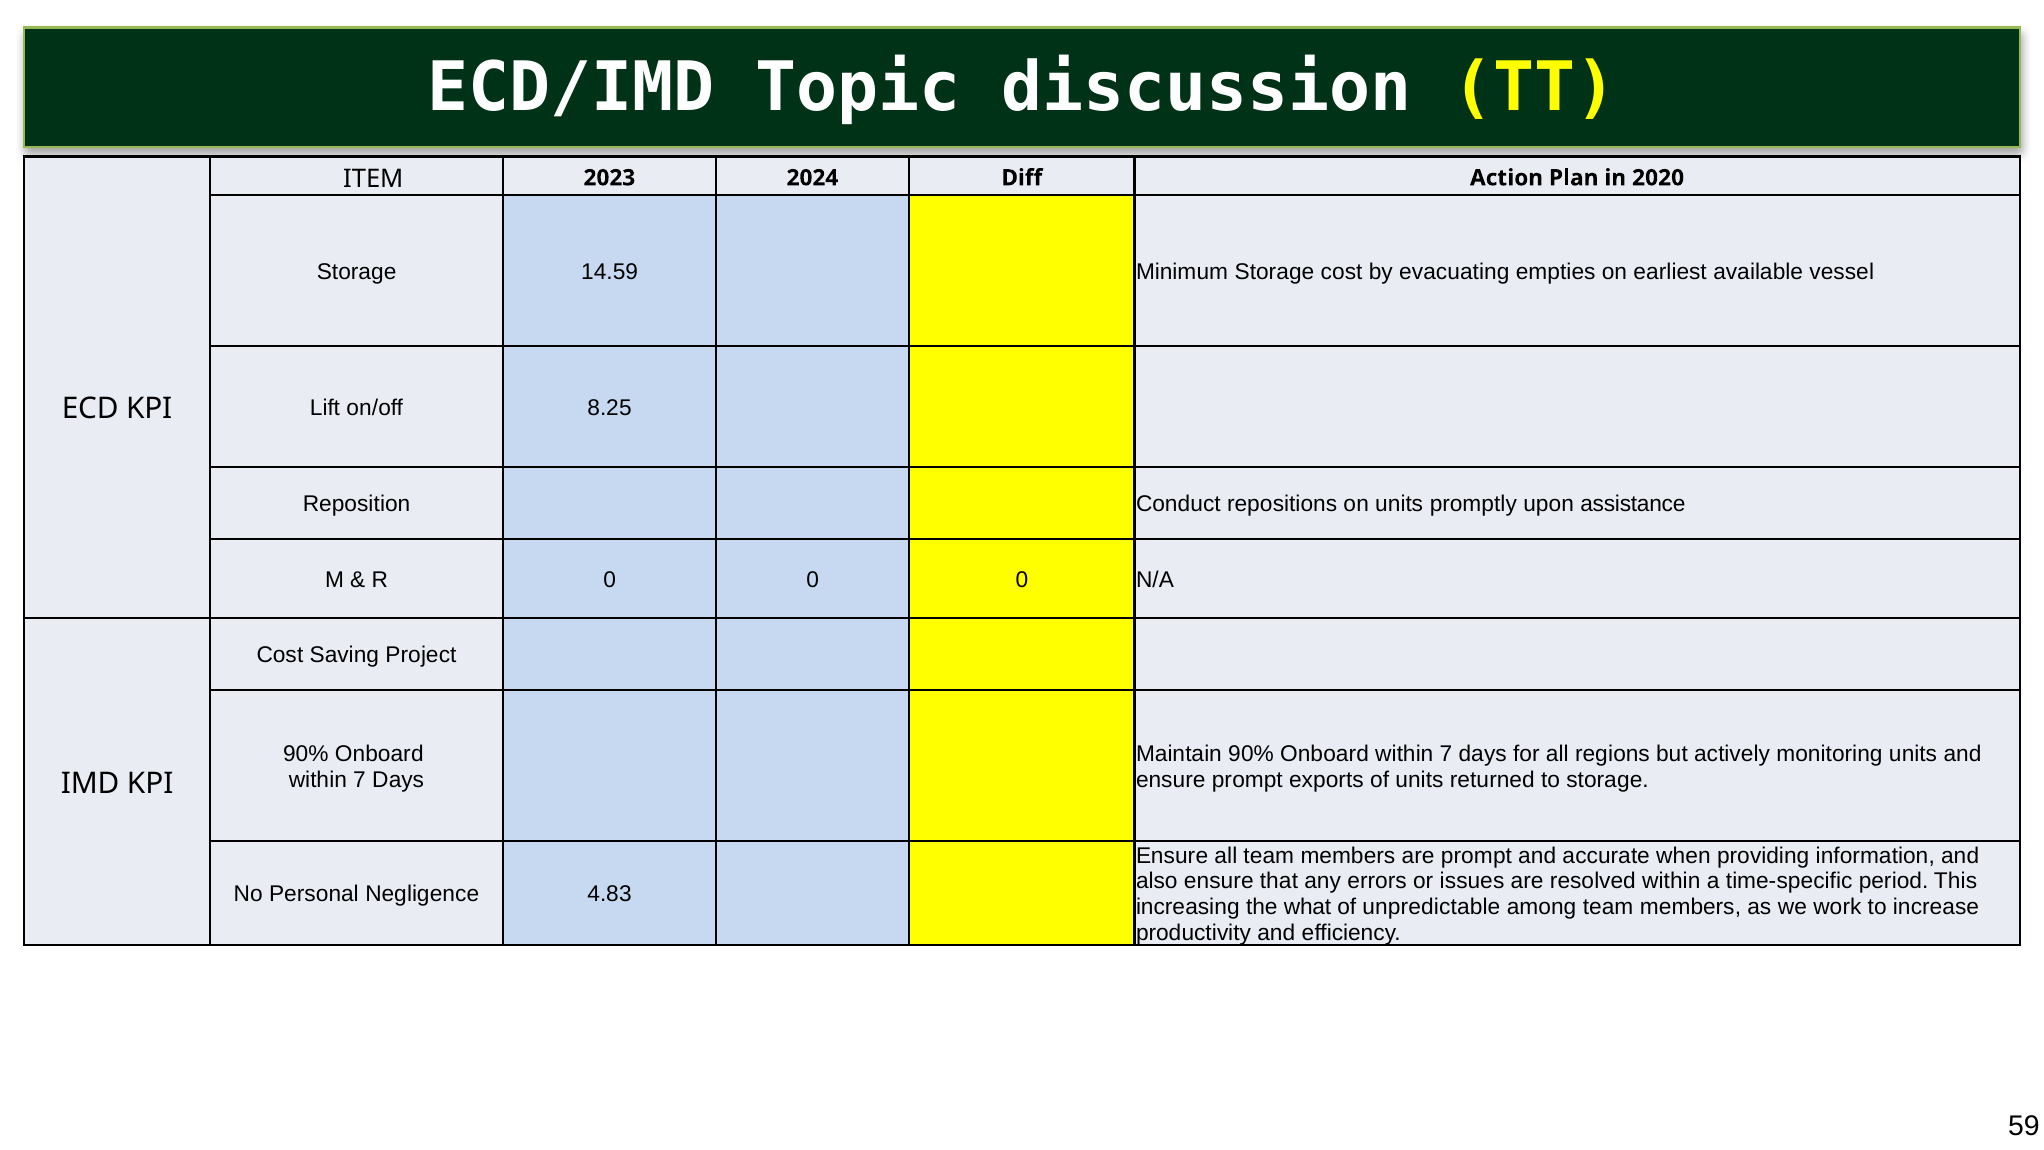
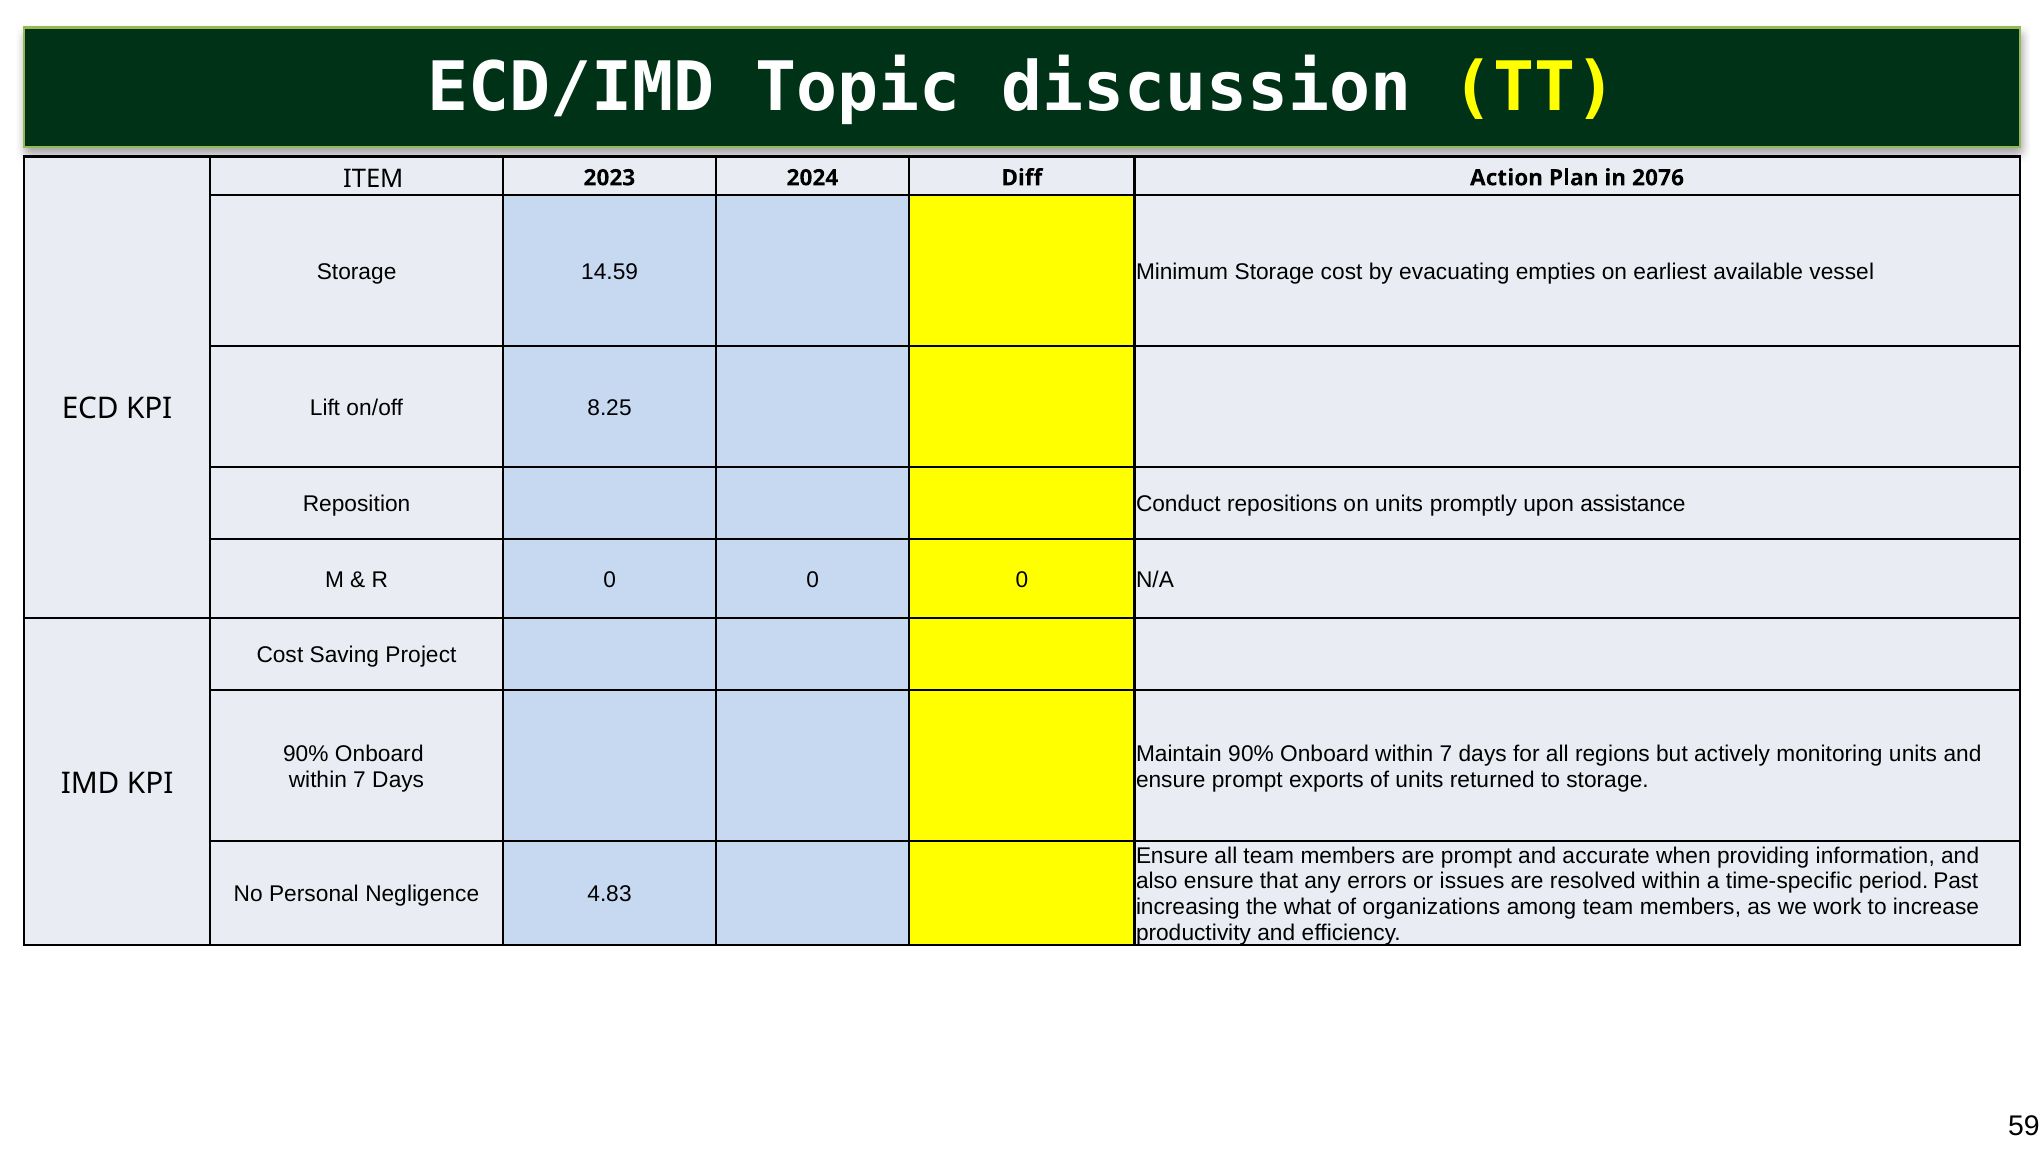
2020: 2020 -> 2076
This: This -> Past
unpredictable: unpredictable -> organizations
